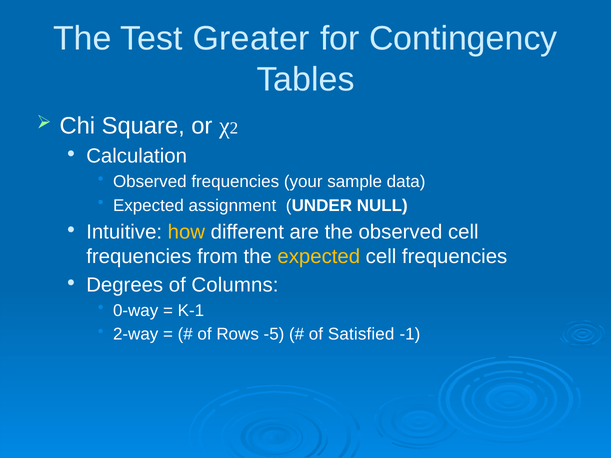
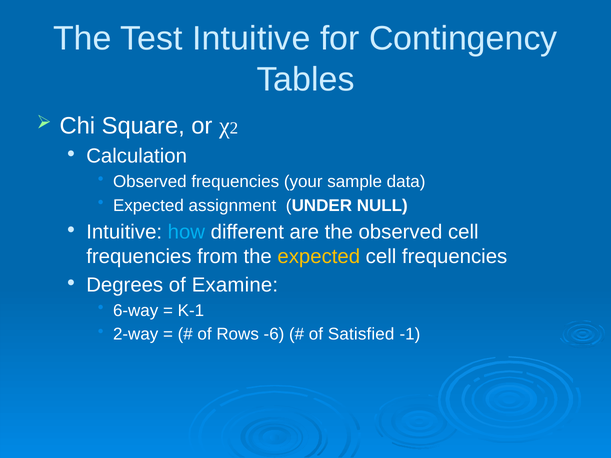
Test Greater: Greater -> Intuitive
how colour: yellow -> light blue
Columns: Columns -> Examine
0-way: 0-way -> 6-way
-5: -5 -> -6
